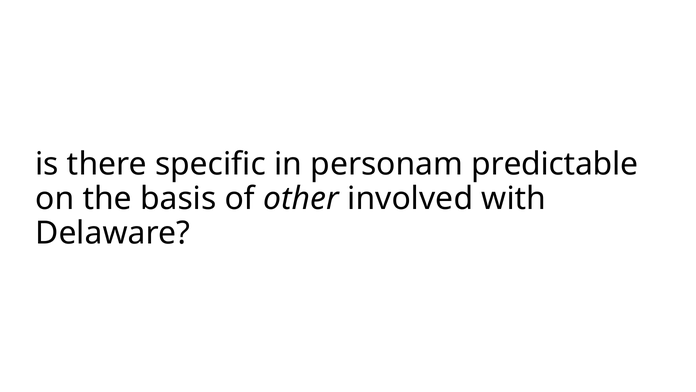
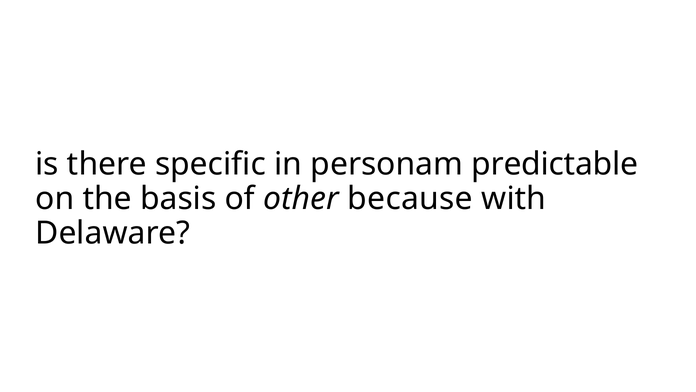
involved: involved -> because
